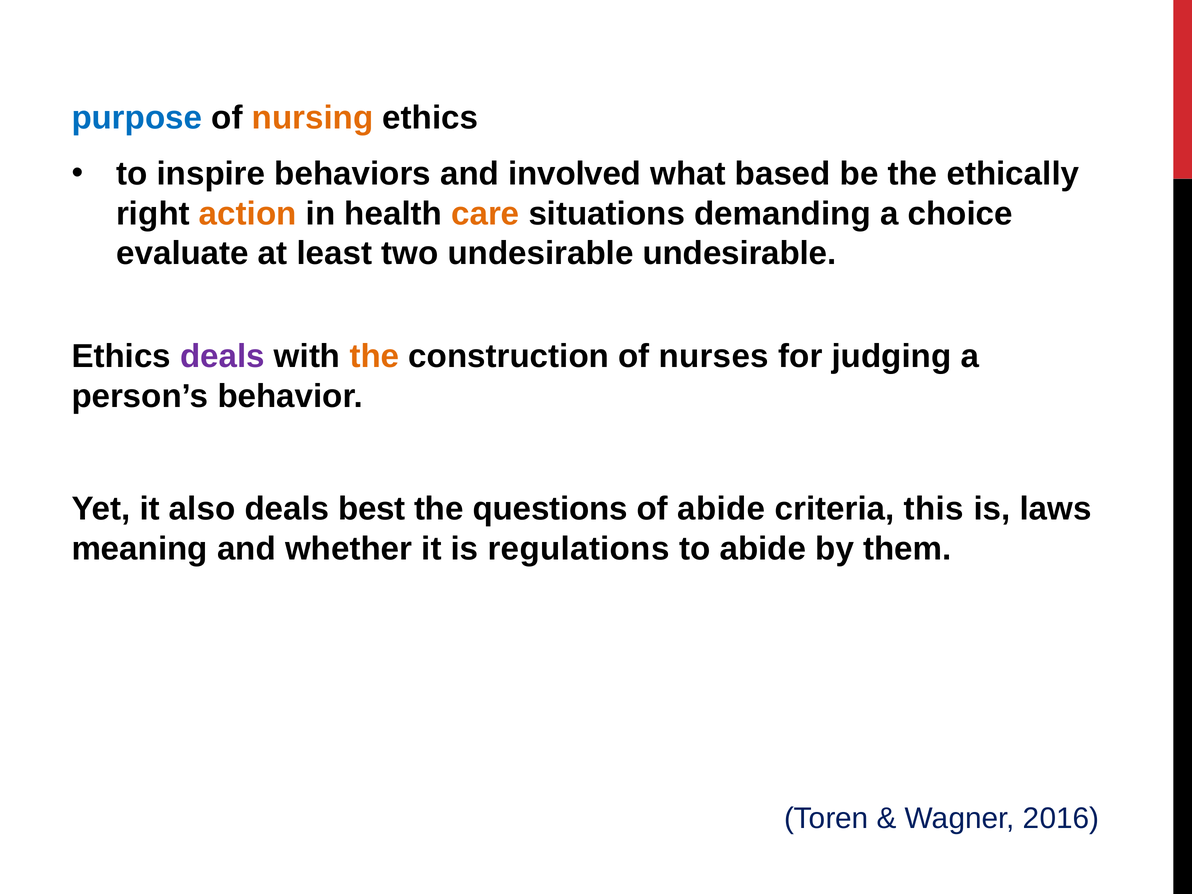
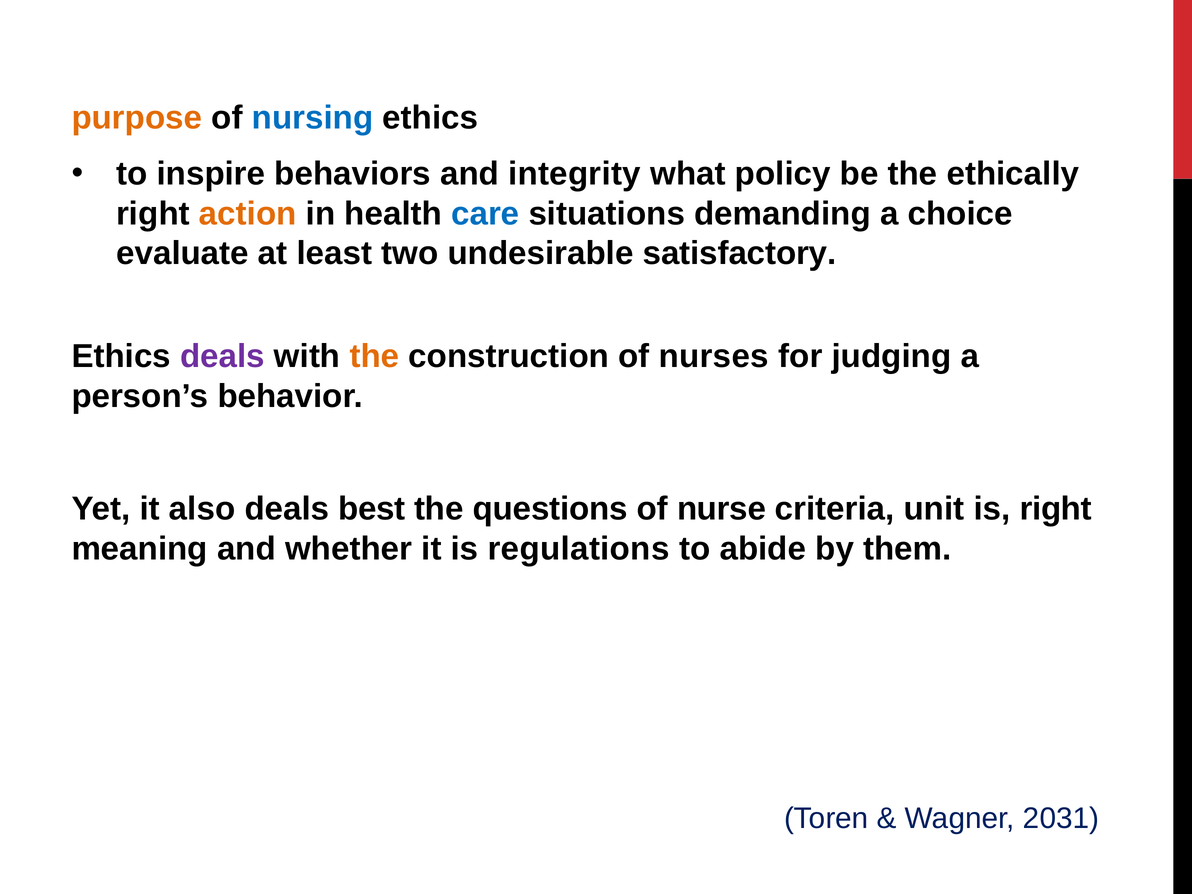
purpose colour: blue -> orange
nursing colour: orange -> blue
involved: involved -> integrity
based: based -> policy
care colour: orange -> blue
undesirable undesirable: undesirable -> satisfactory
of abide: abide -> nurse
this: this -> unit
is laws: laws -> right
2016: 2016 -> 2031
